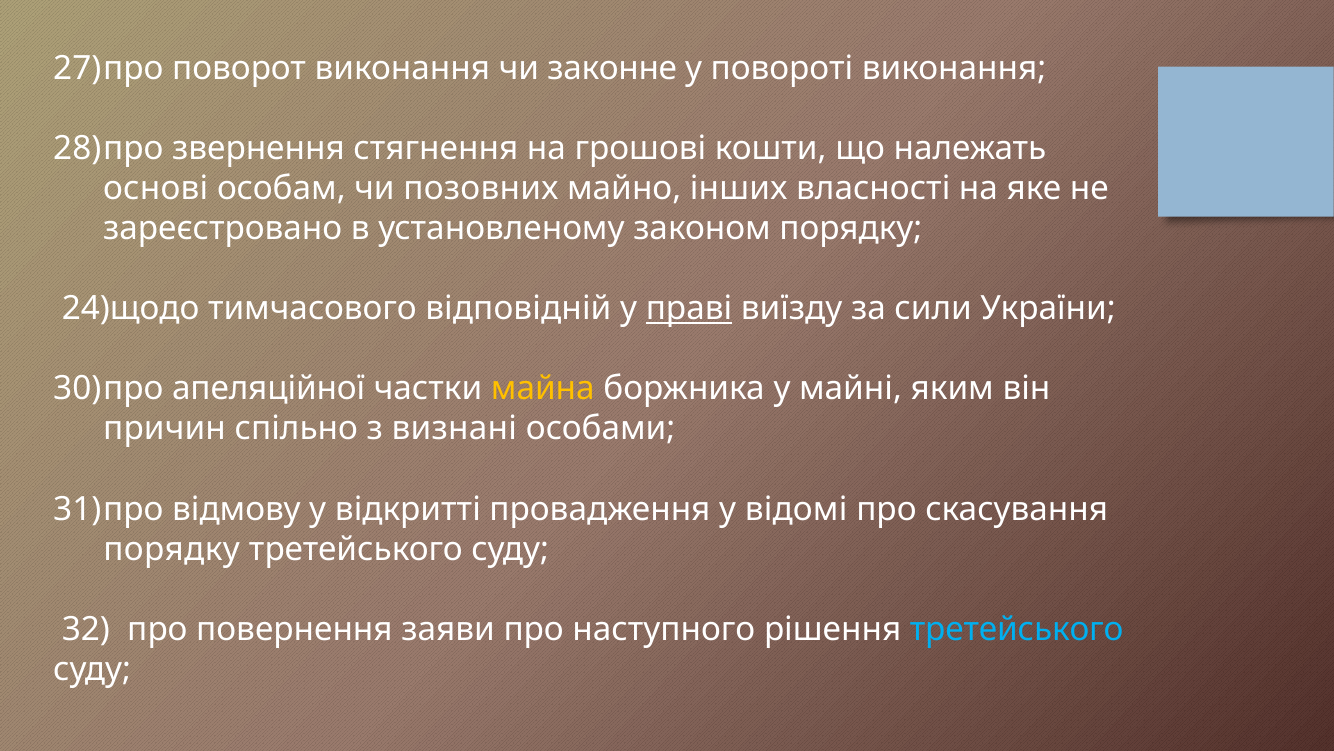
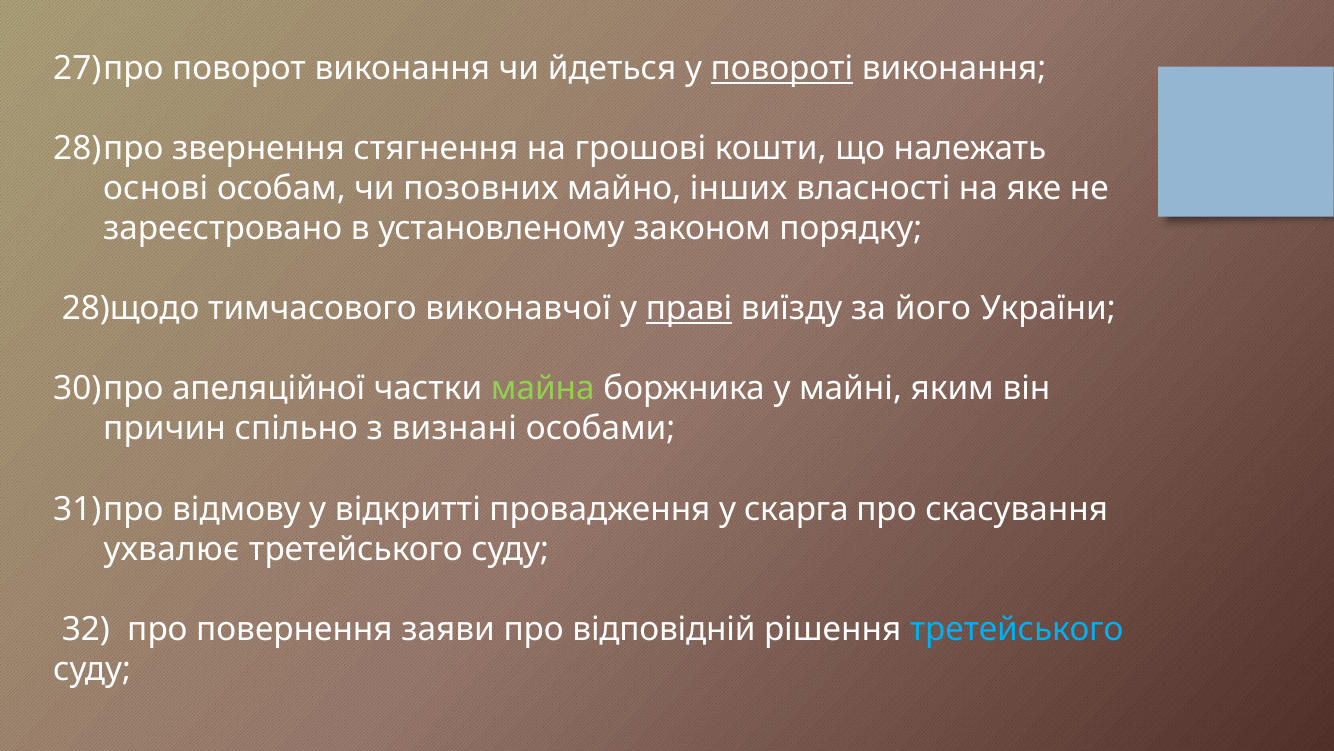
законне: законне -> йдеться
повороті underline: none -> present
24)щодо: 24)щодо -> 28)щодо
відповідній: відповідній -> виконавчої
сили: сили -> його
майна colour: yellow -> light green
відомі: відомі -> скарга
порядку at (172, 549): порядку -> ухвалює
наступного: наступного -> відповідній
